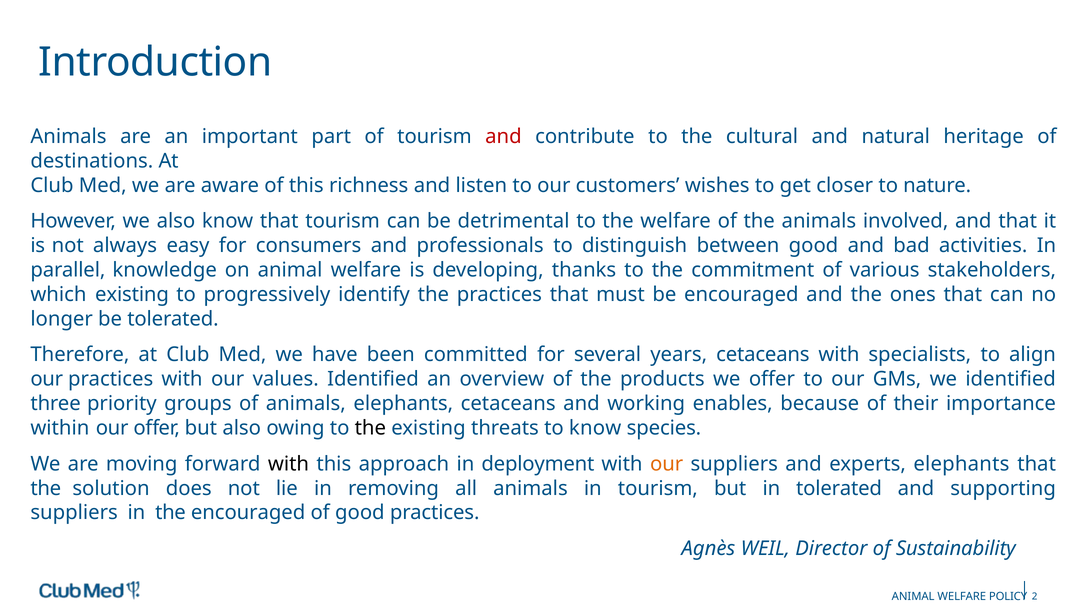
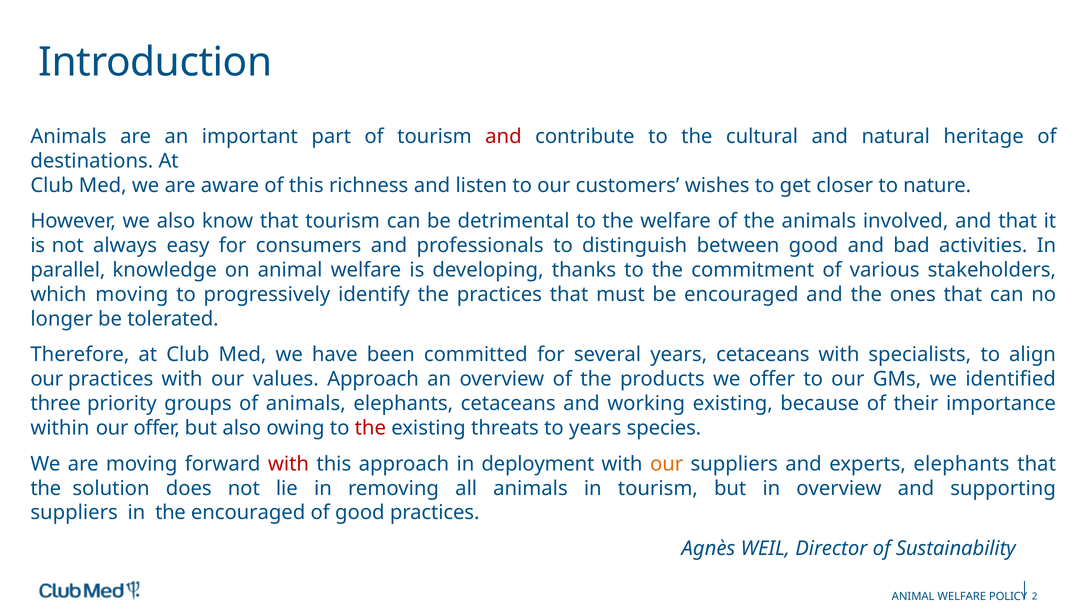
which existing: existing -> moving
values Identified: Identified -> Approach
working enables: enables -> existing
the at (370, 428) colour: black -> red
to know: know -> years
with at (288, 463) colour: black -> red
in tolerated: tolerated -> overview
